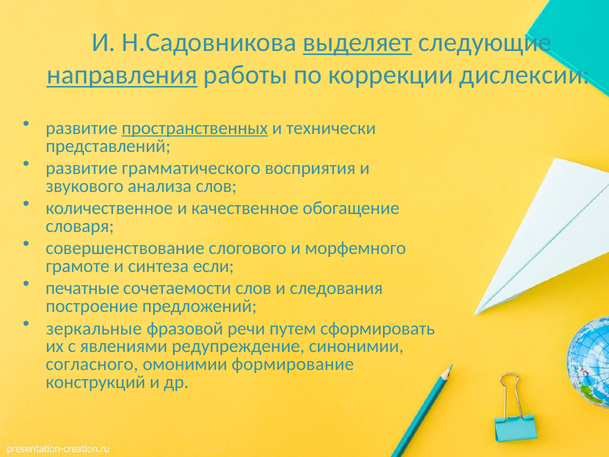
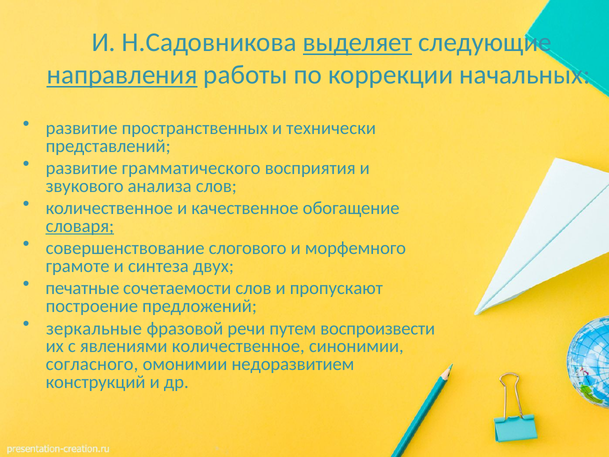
дислексии: дислексии -> начальных
пространственных underline: present -> none
словаря underline: none -> present
если: если -> двух
следования: следования -> пропускают
сформировать: сформировать -> воспроизвести
явлениями редупреждение: редупреждение -> количественное
формирование: формирование -> недоразвитием
